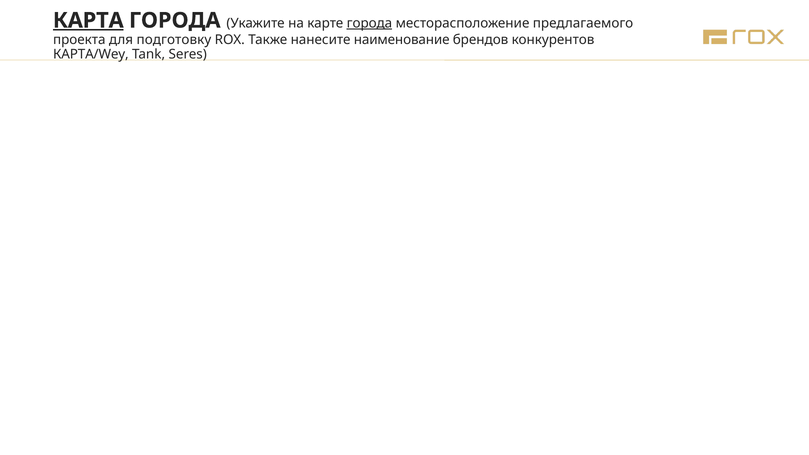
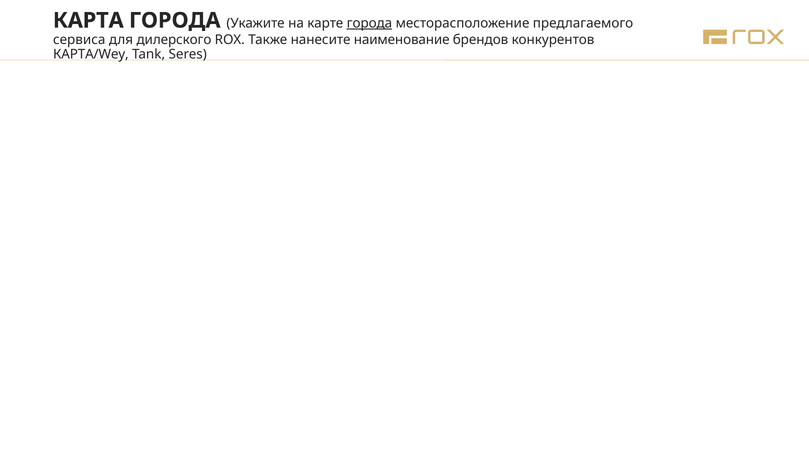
КАРТА underline: present -> none
проекта: проекта -> сервиса
подготовку: подготовку -> дилерского
